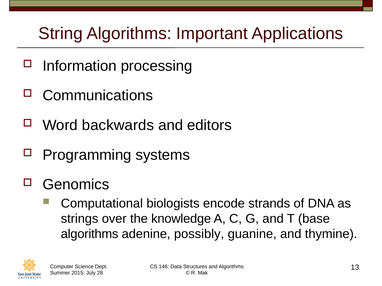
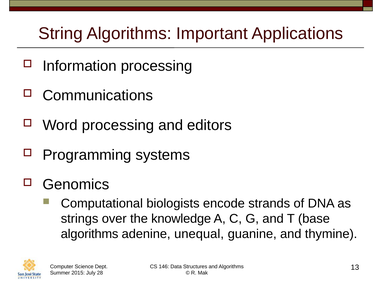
Word backwards: backwards -> processing
possibly: possibly -> unequal
